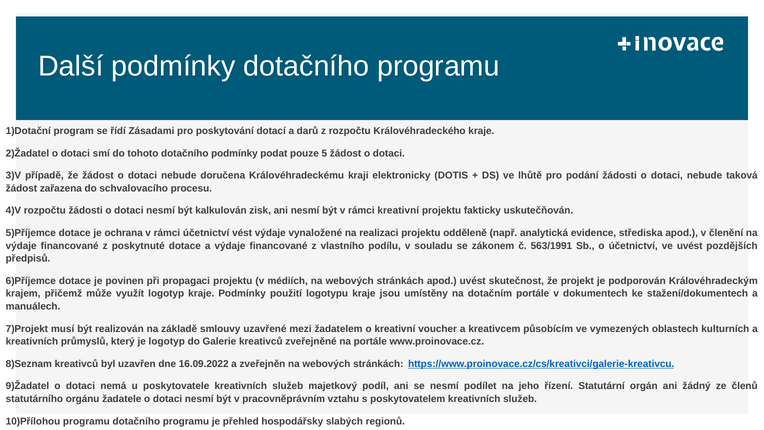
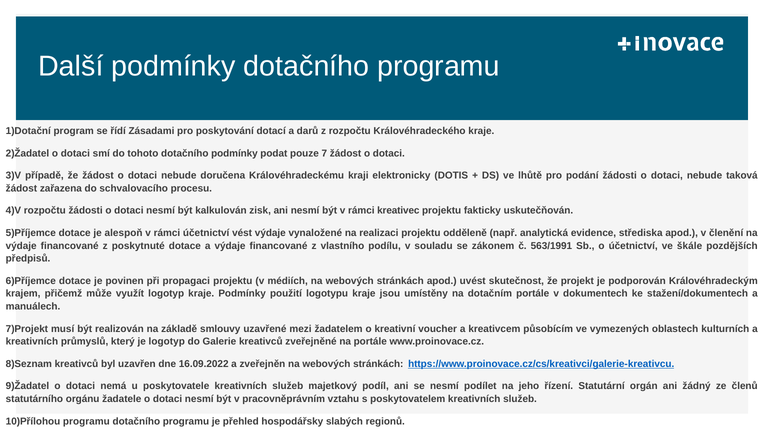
5: 5 -> 7
rámci kreativní: kreativní -> kreativec
ochrana: ochrana -> alespoň
ve uvést: uvést -> škále
